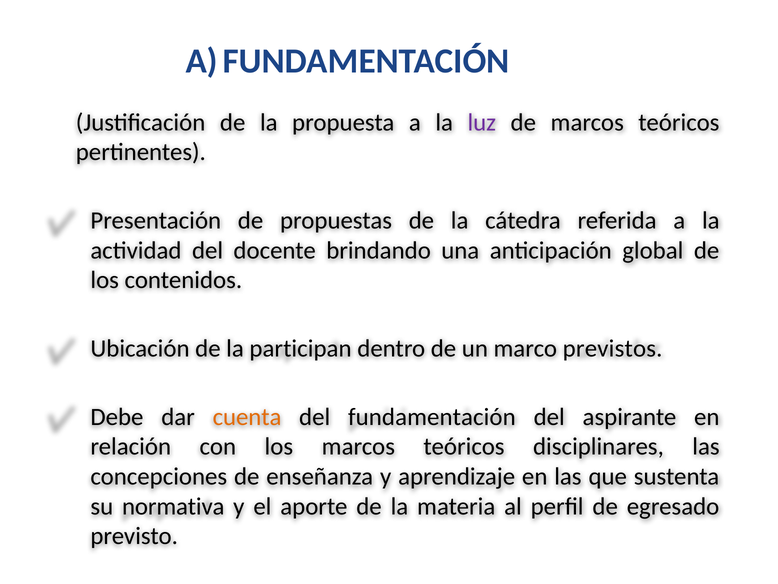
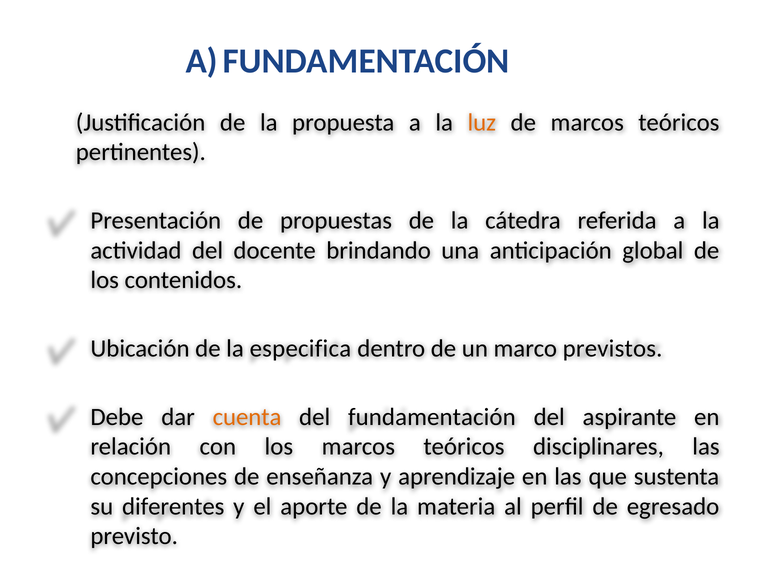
luz colour: purple -> orange
participan: participan -> especifica
normativa: normativa -> diferentes
